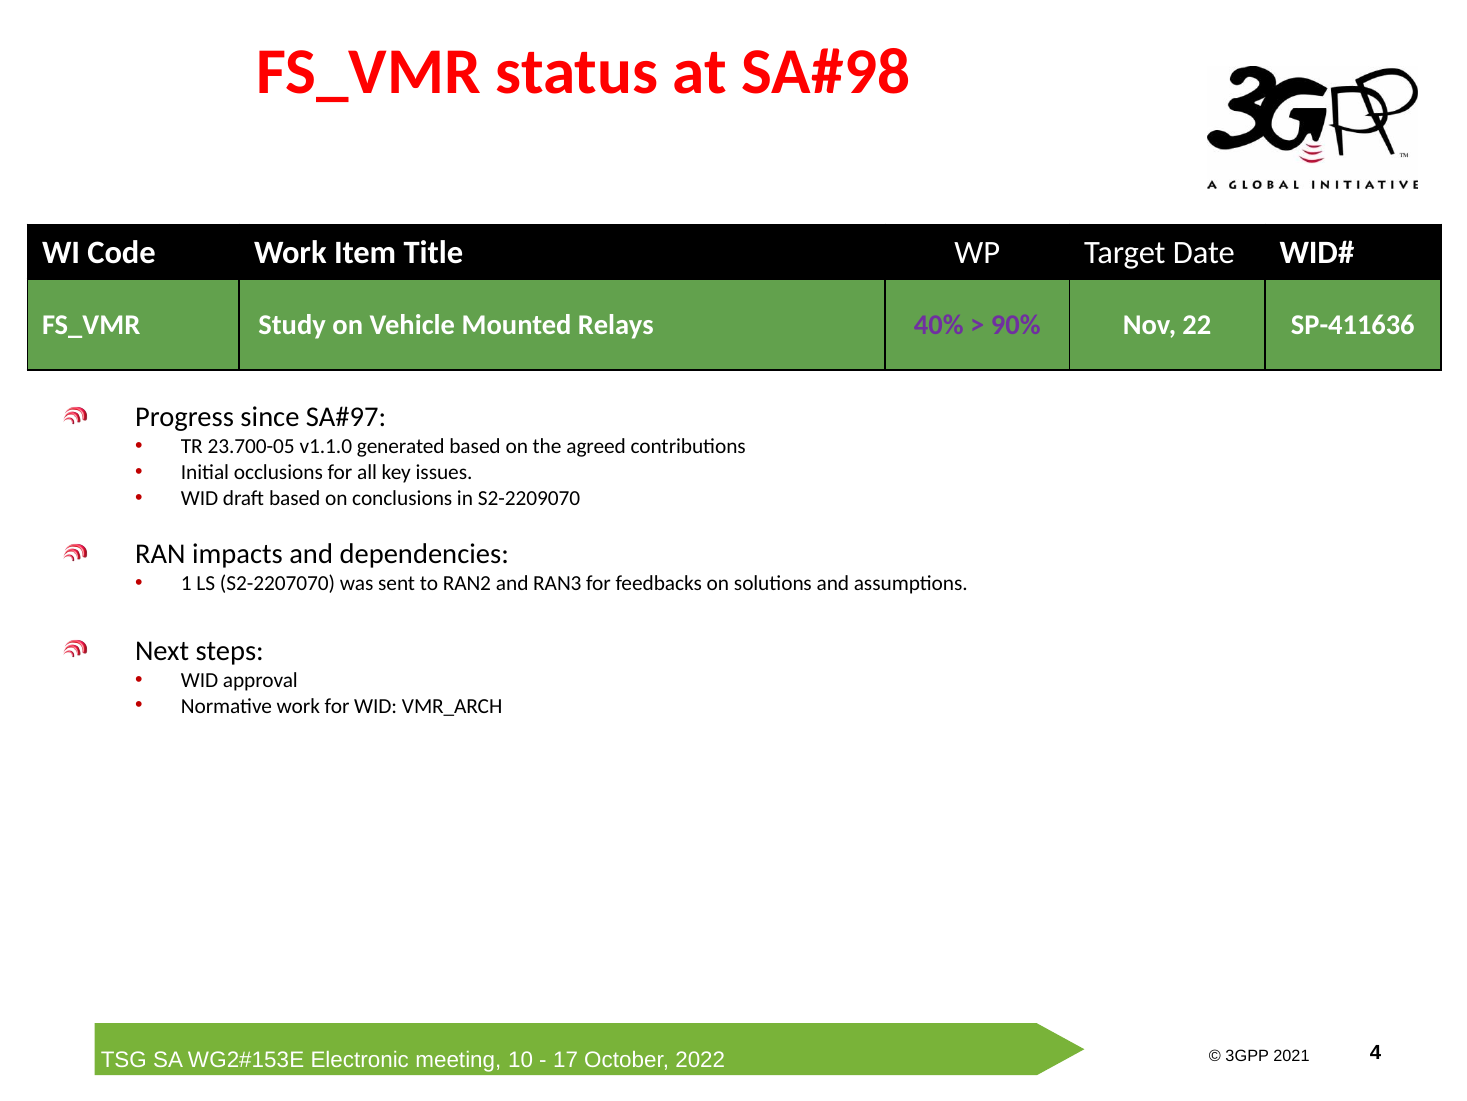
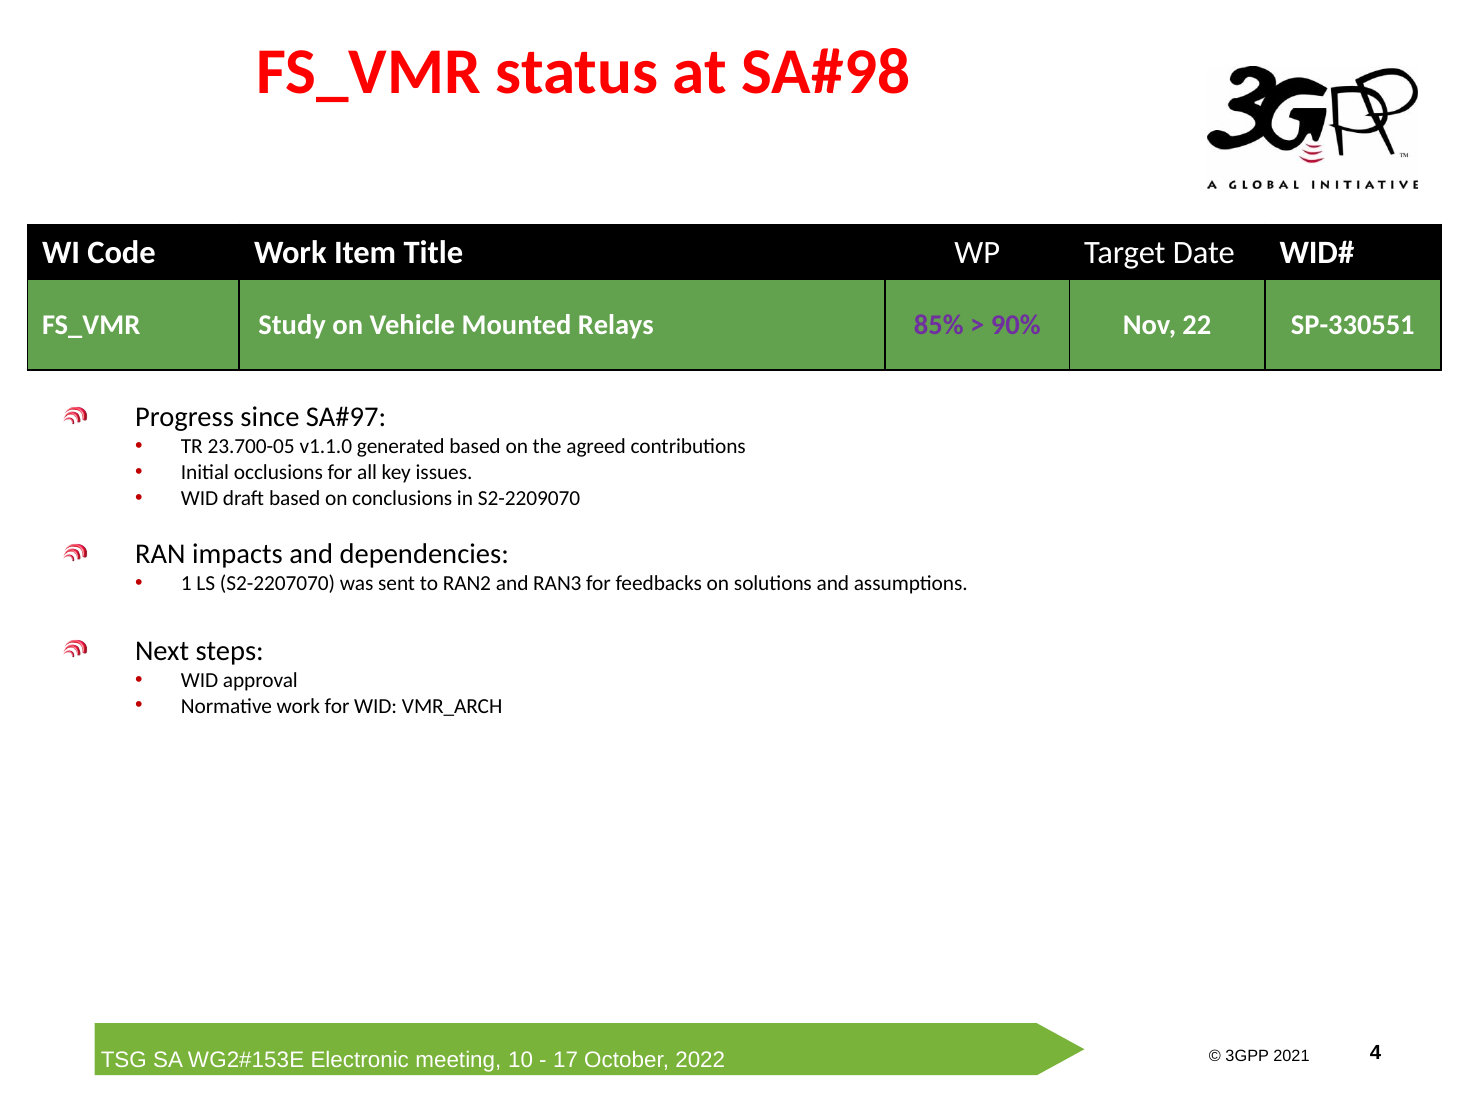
40%: 40% -> 85%
SP-411636: SP-411636 -> SP-330551
